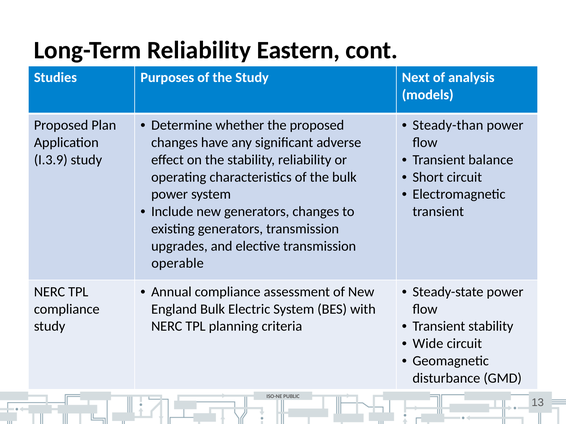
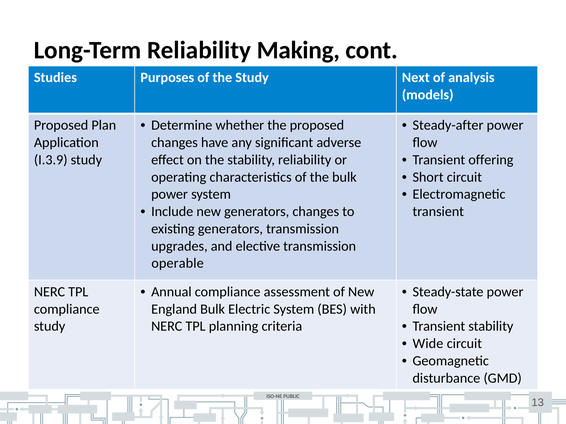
Eastern: Eastern -> Making
Steady-than: Steady-than -> Steady-after
balance: balance -> offering
